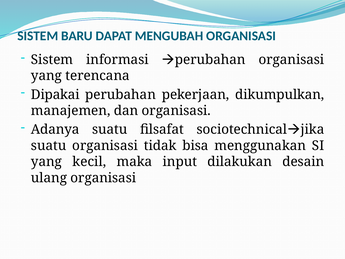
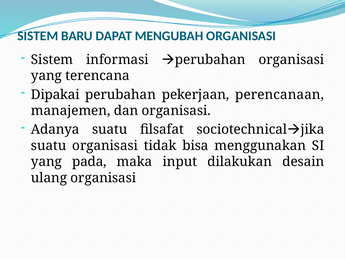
dikumpulkan: dikumpulkan -> perencanaan
kecil: kecil -> pada
